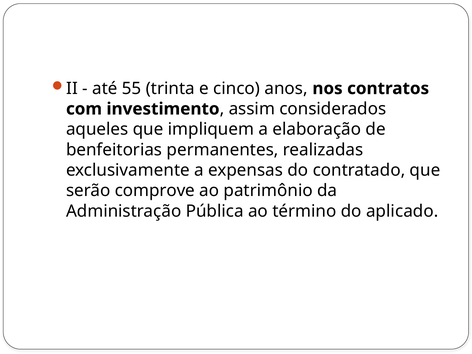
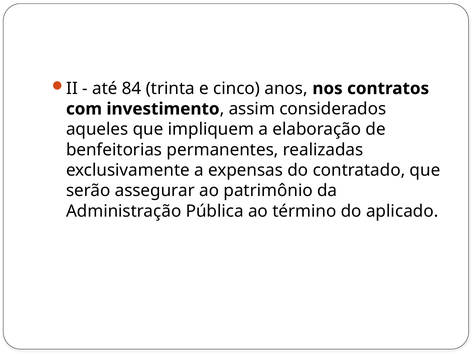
55: 55 -> 84
comprove: comprove -> assegurar
